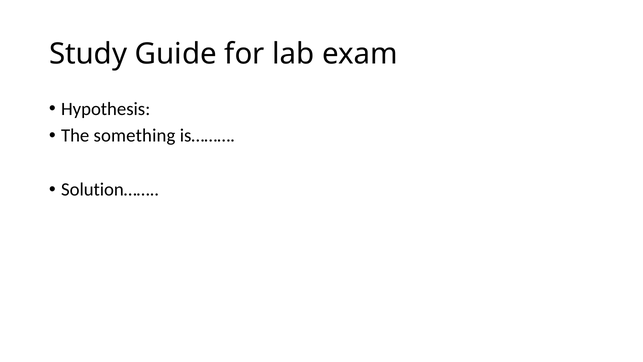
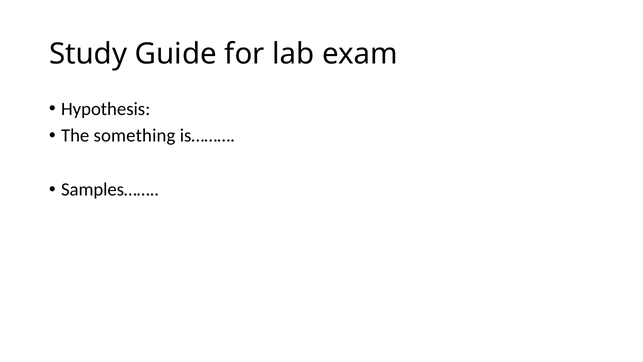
Solution……: Solution…… -> Samples……
